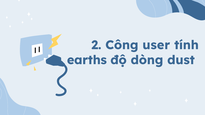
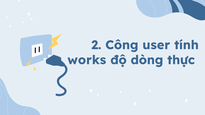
earths: earths -> works
dust: dust -> thực
